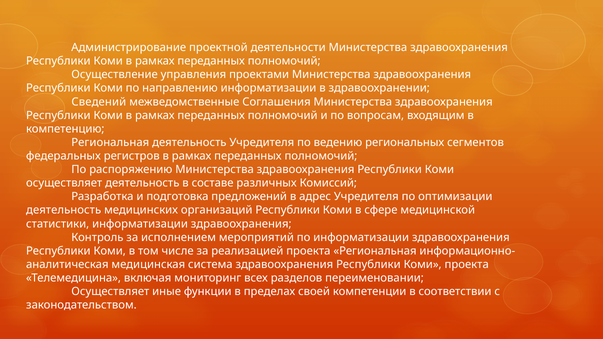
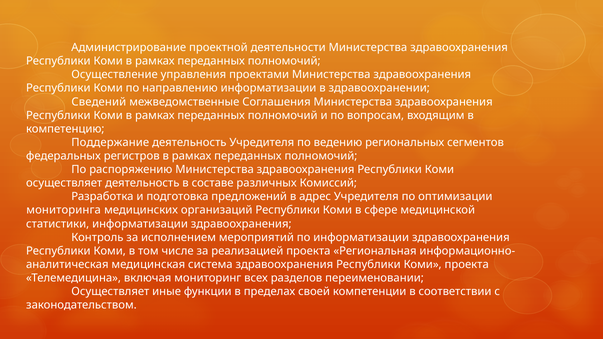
Региональная at (110, 143): Региональная -> Поддержание
деятельность at (64, 210): деятельность -> мониторинга
